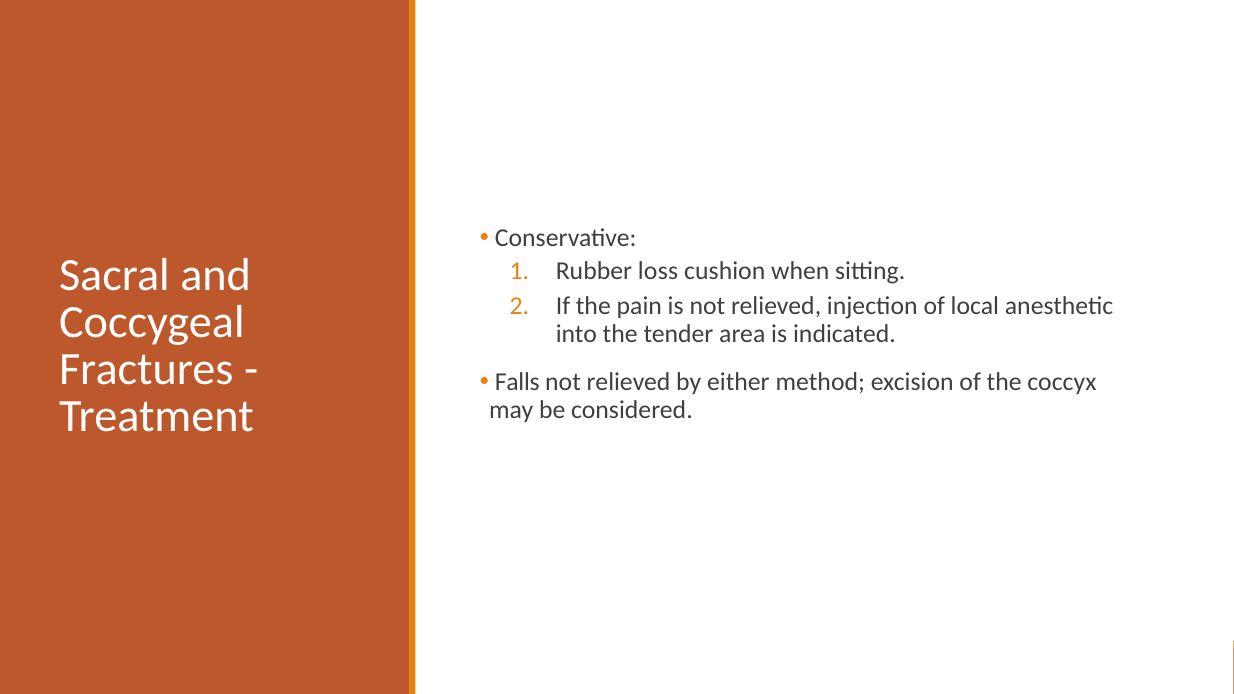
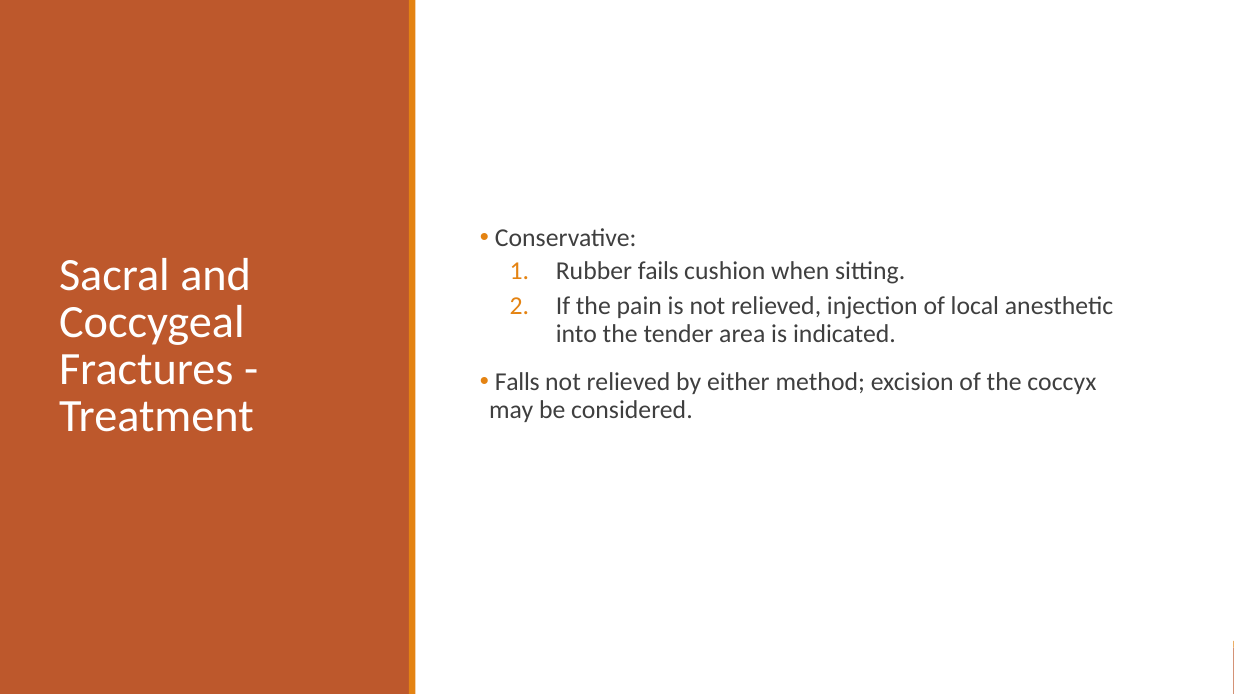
loss: loss -> fails
